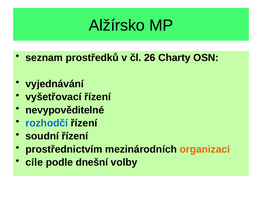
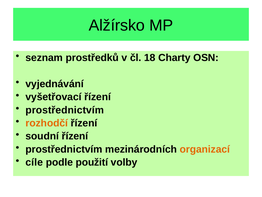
26: 26 -> 18
nevypověditelné at (65, 110): nevypověditelné -> prostřednictvím
rozhodčí colour: blue -> orange
dnešní: dnešní -> použití
